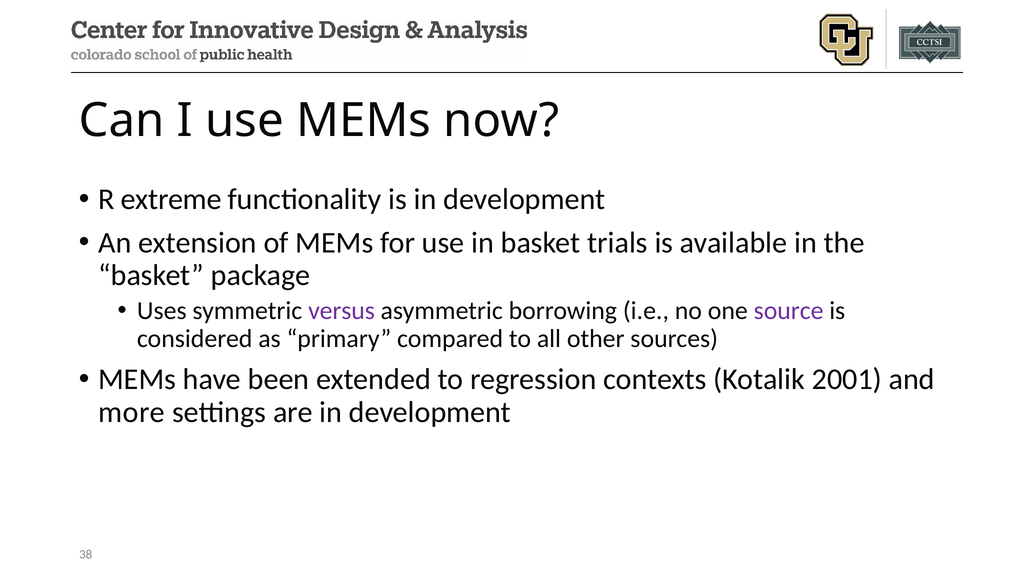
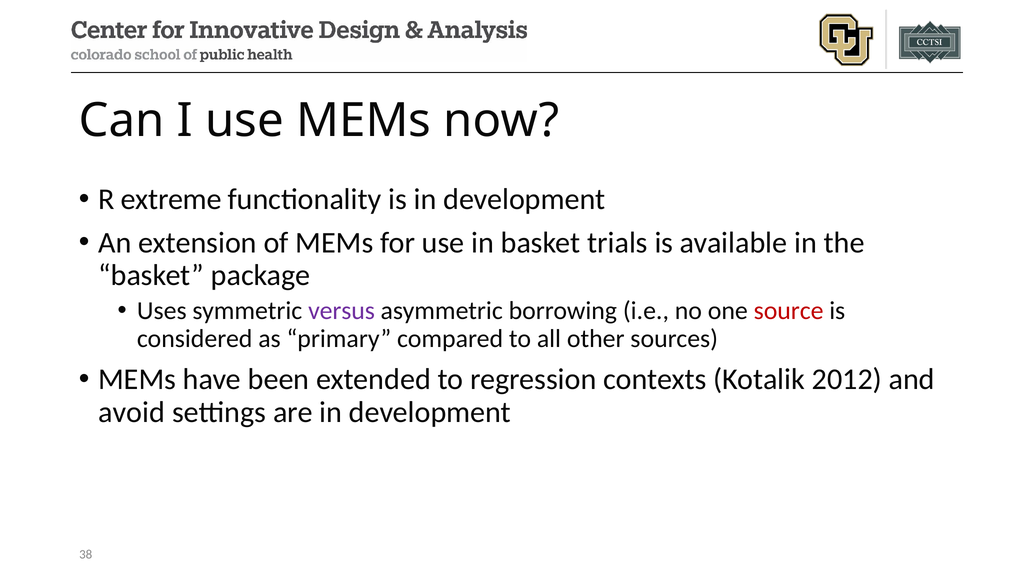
source colour: purple -> red
2001: 2001 -> 2012
more: more -> avoid
